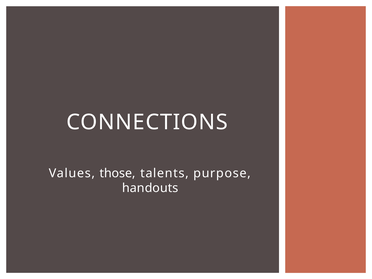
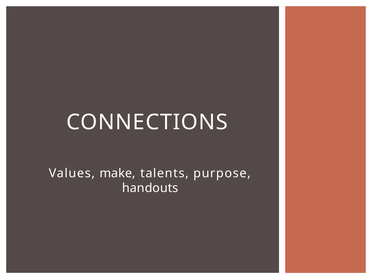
those: those -> make
